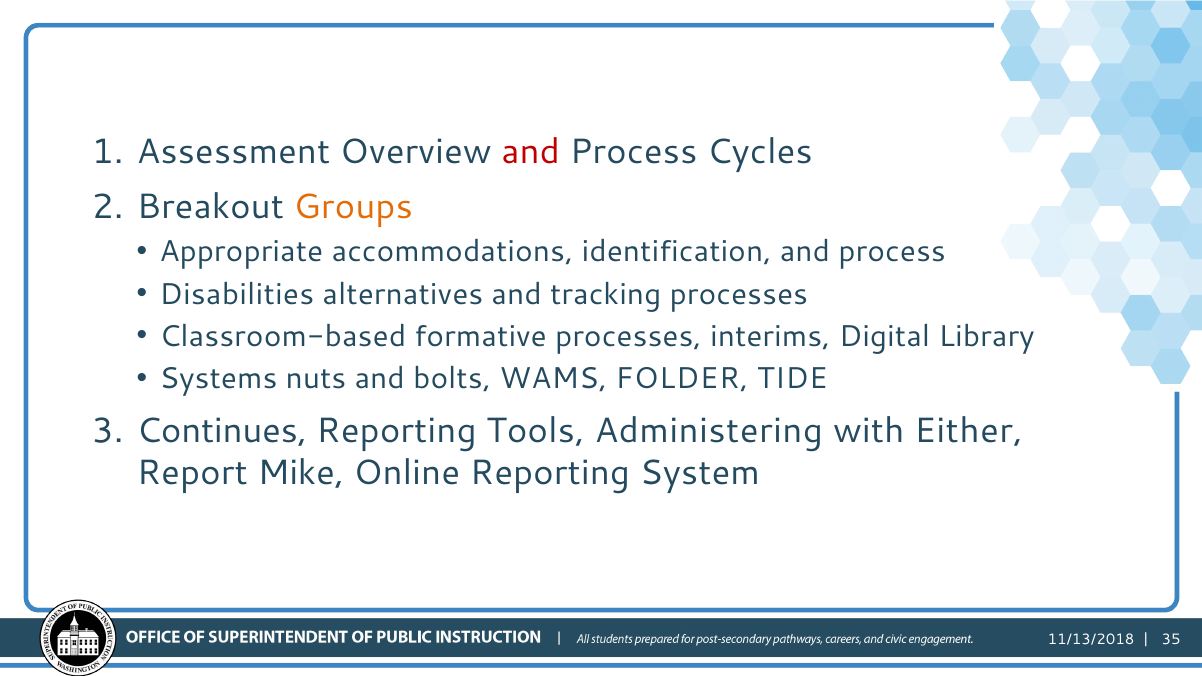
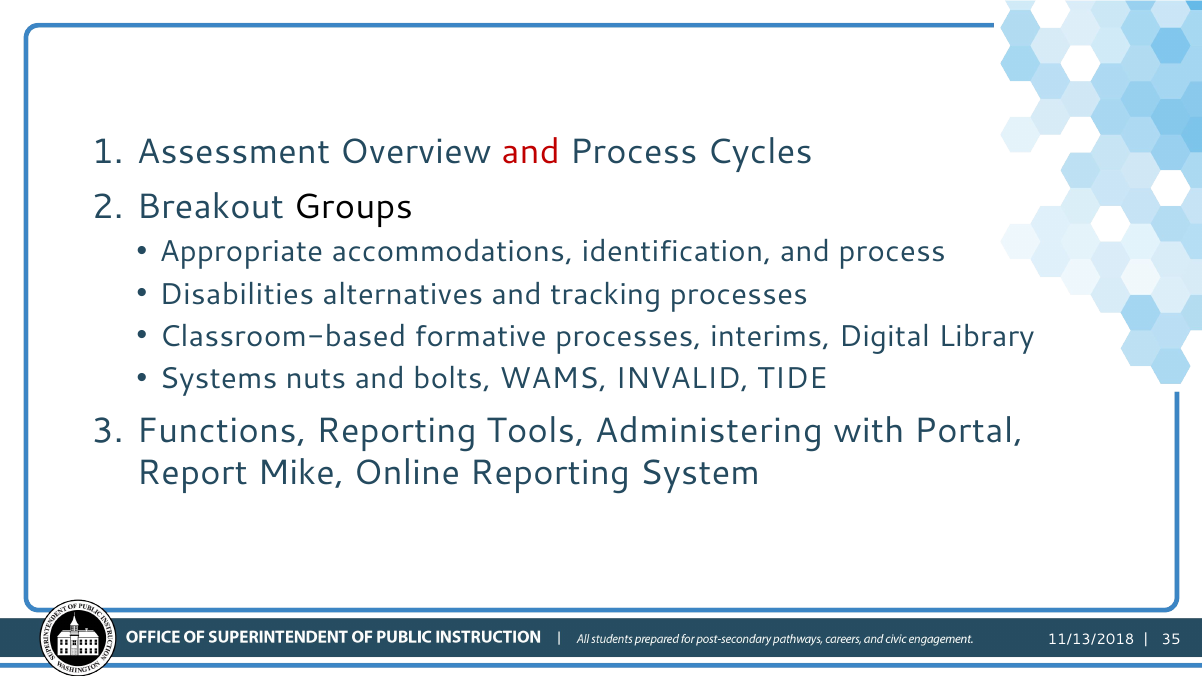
Groups colour: orange -> black
FOLDER: FOLDER -> INVALID
Continues: Continues -> Functions
Either: Either -> Portal
